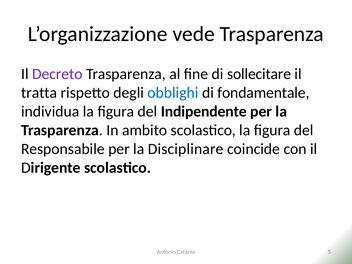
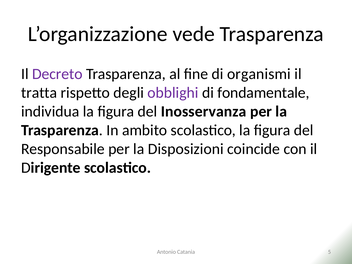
sollecitare: sollecitare -> organismi
obblighi colour: blue -> purple
Indipendente: Indipendente -> Inosservanza
Disciplinare: Disciplinare -> Disposizioni
